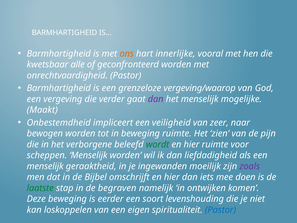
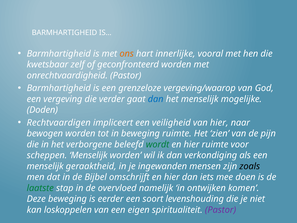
alle: alle -> zelf
dan at (156, 99) colour: purple -> blue
Maakt: Maakt -> Doden
Onbestemdheid: Onbestemdheid -> Rechtvaardigen
van zeer: zeer -> hier
liefdadigheid: liefdadigheid -> verkondiging
moeilijk: moeilijk -> mensen
zoals colour: purple -> black
begraven: begraven -> overvloed
Pastor at (221, 210) colour: blue -> purple
